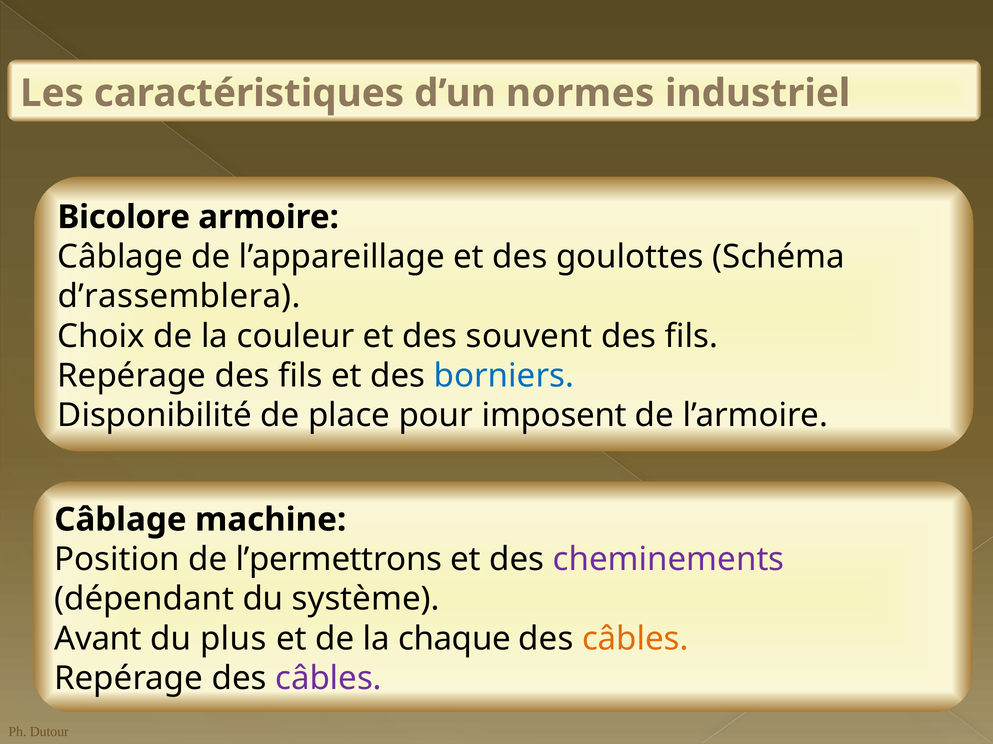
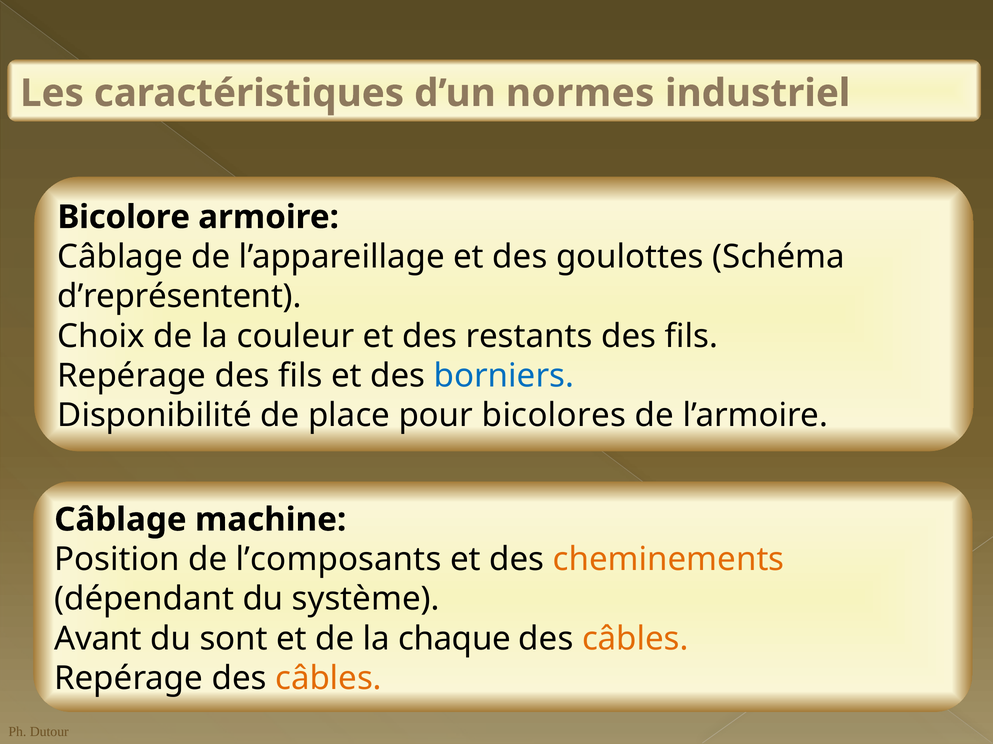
d’rassemblera: d’rassemblera -> d’représentent
souvent: souvent -> restants
imposent: imposent -> bicolores
l’permettrons: l’permettrons -> l’composants
cheminements colour: purple -> orange
plus: plus -> sont
câbles at (328, 679) colour: purple -> orange
